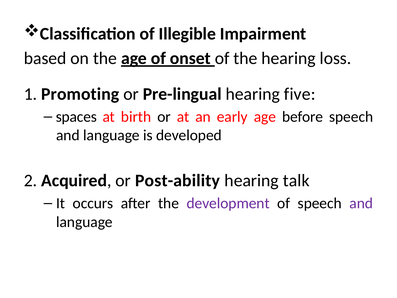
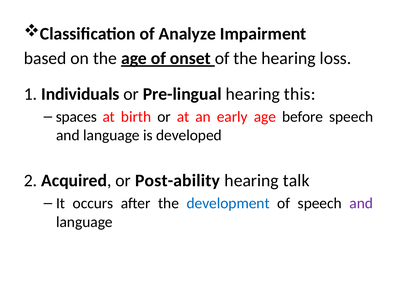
Illegible: Illegible -> Analyze
Promoting: Promoting -> Individuals
five: five -> this
development colour: purple -> blue
